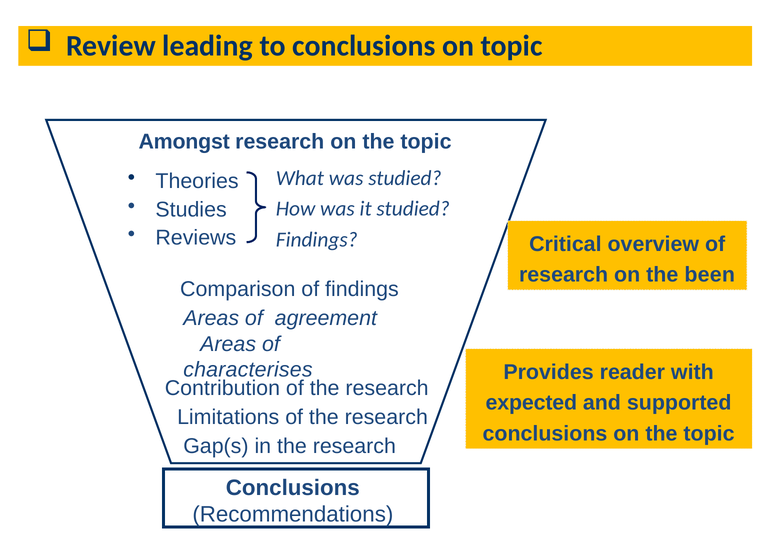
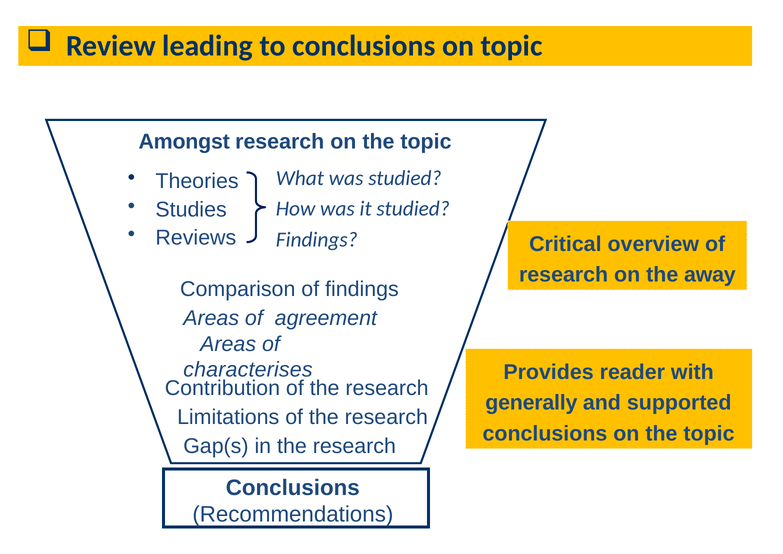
been: been -> away
expected: expected -> generally
